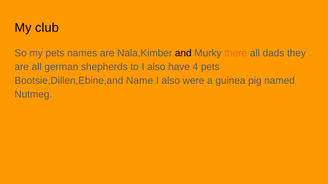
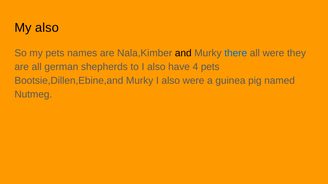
My club: club -> also
there colour: orange -> blue
all dads: dads -> were
Bootsie,Dillen,Ebine,and Name: Name -> Murky
